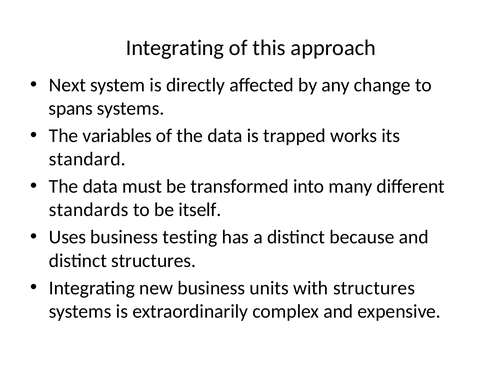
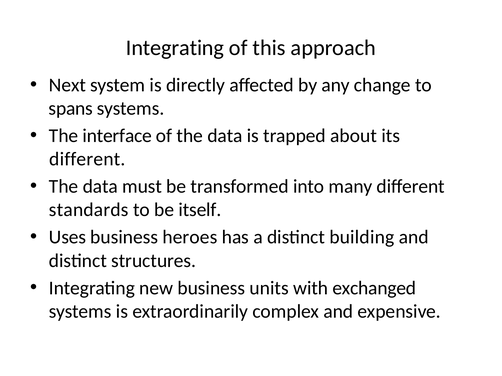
variables: variables -> interface
works: works -> about
standard at (87, 159): standard -> different
testing: testing -> heroes
because: because -> building
with structures: structures -> exchanged
